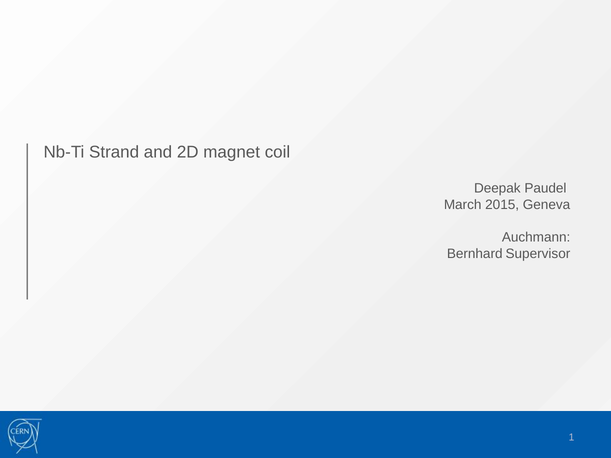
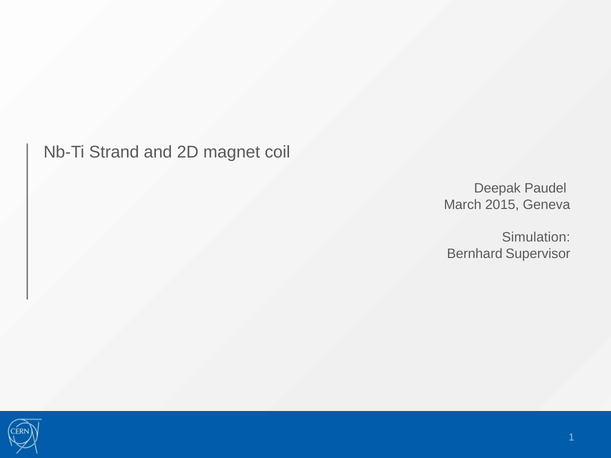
Auchmann: Auchmann -> Simulation
